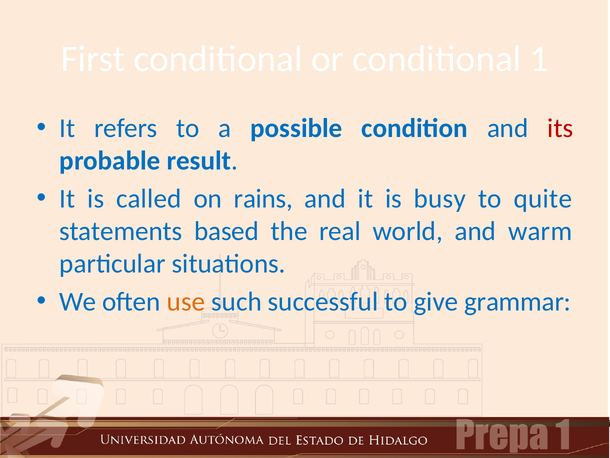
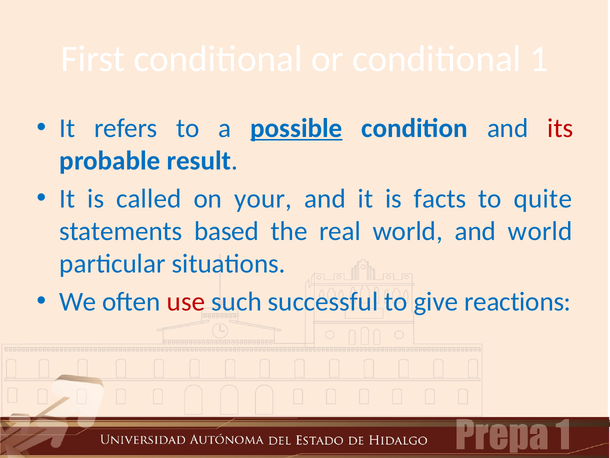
possible underline: none -> present
rains: rains -> your
busy: busy -> facts
and warm: warm -> world
use colour: orange -> red
grammar: grammar -> reactions
